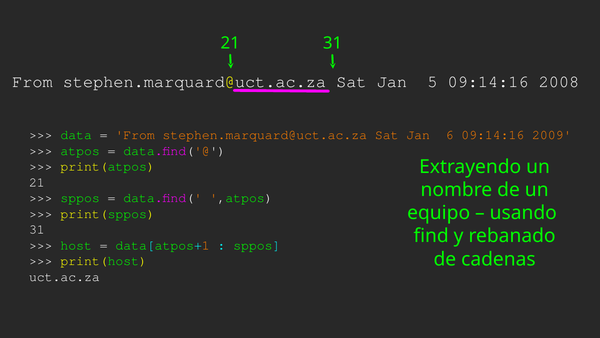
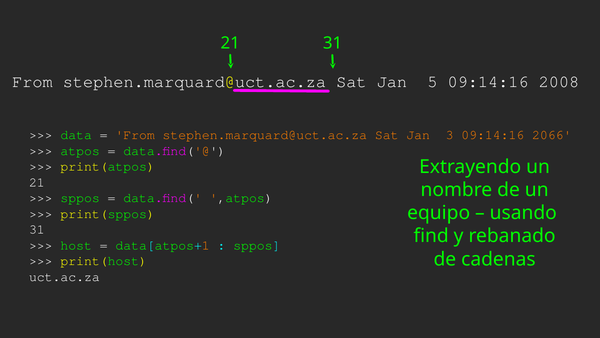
6: 6 -> 3
2009: 2009 -> 2066
